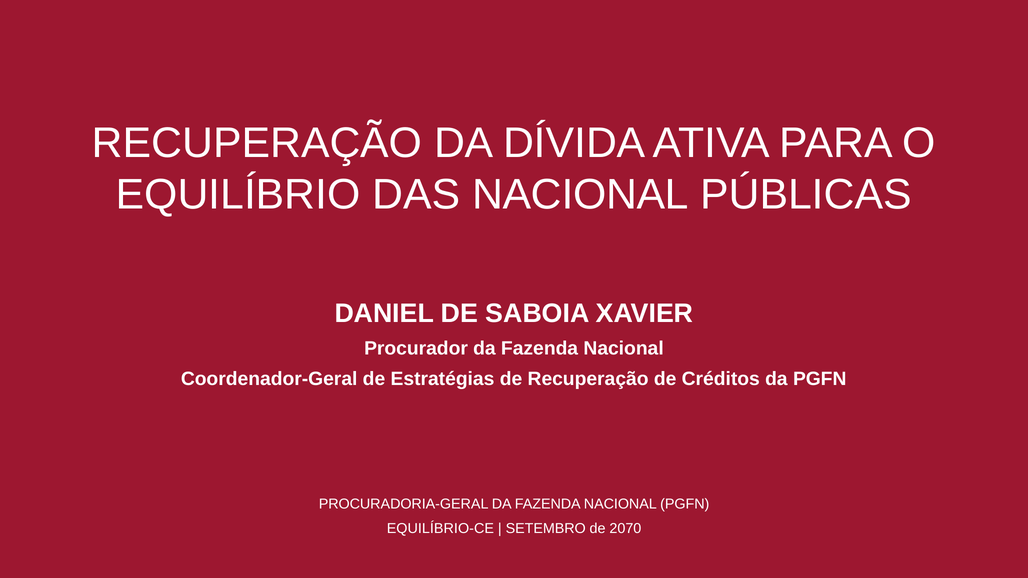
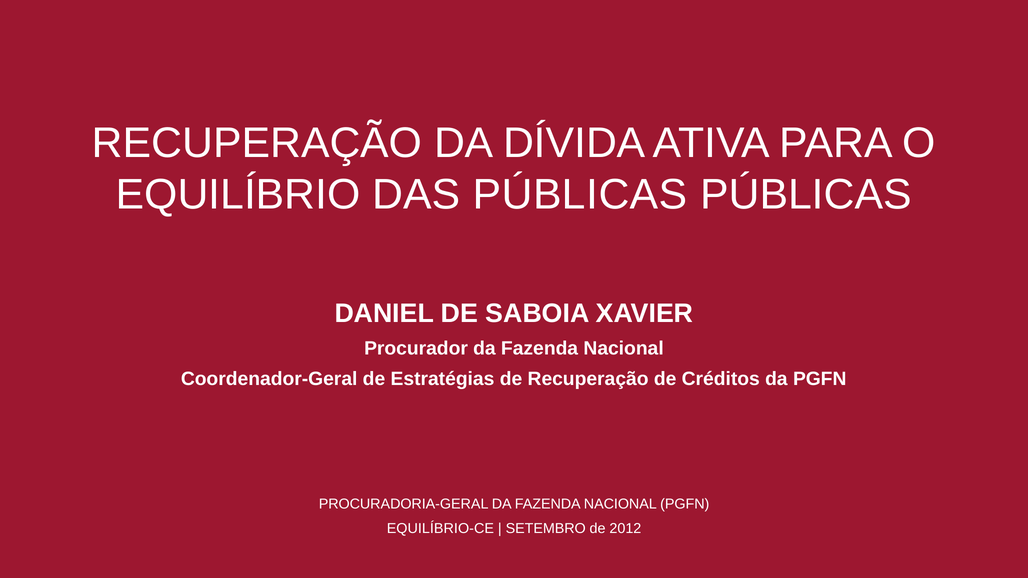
DAS NACIONAL: NACIONAL -> PÚBLICAS
2070: 2070 -> 2012
